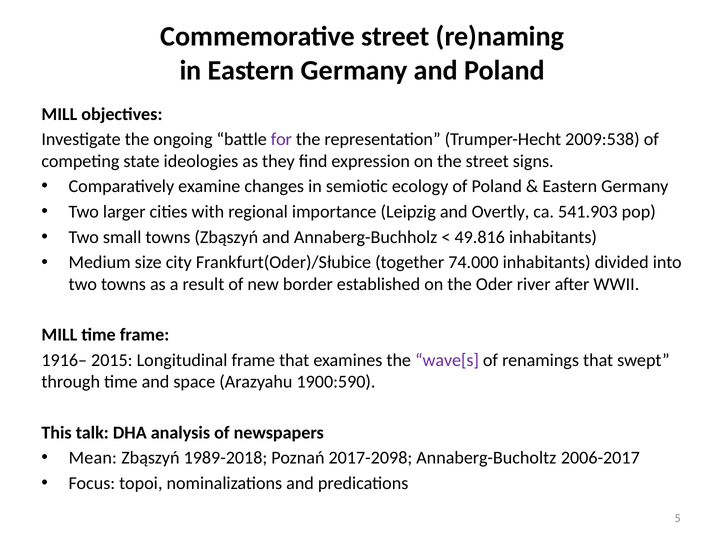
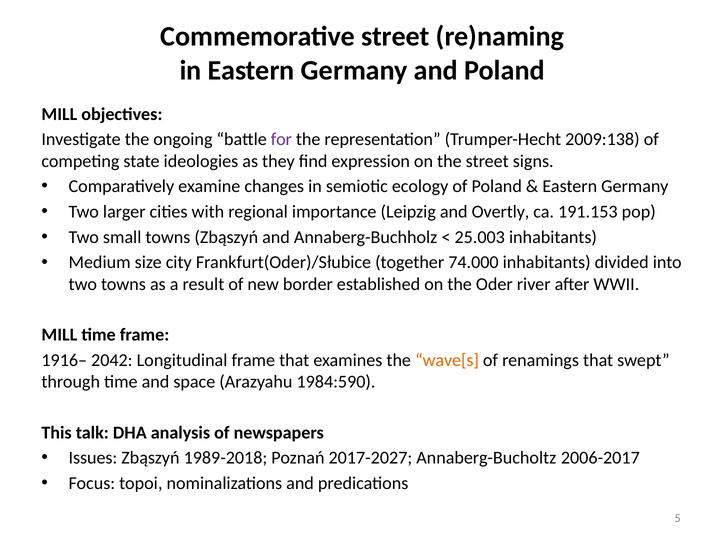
2009:538: 2009:538 -> 2009:138
541.903: 541.903 -> 191.153
49.816: 49.816 -> 25.003
2015: 2015 -> 2042
wave[s colour: purple -> orange
1900:590: 1900:590 -> 1984:590
Mean: Mean -> Issues
2017-2098: 2017-2098 -> 2017-2027
